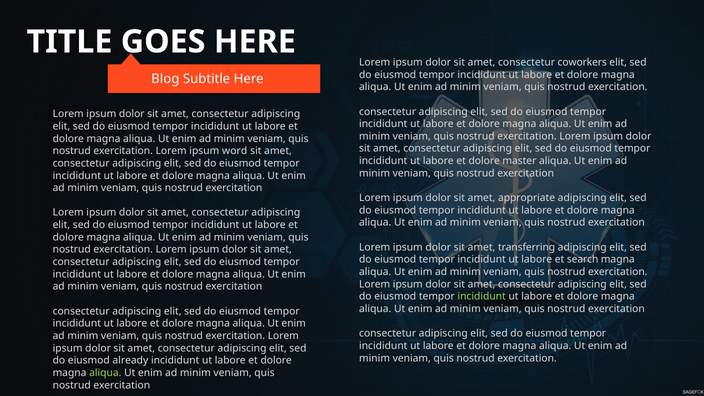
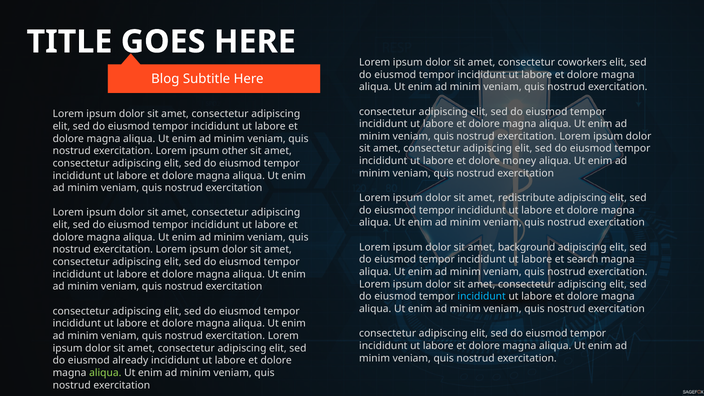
word: word -> other
master: master -> money
appropriate: appropriate -> redistribute
transferring: transferring -> background
incididunt at (482, 297) colour: light green -> light blue
